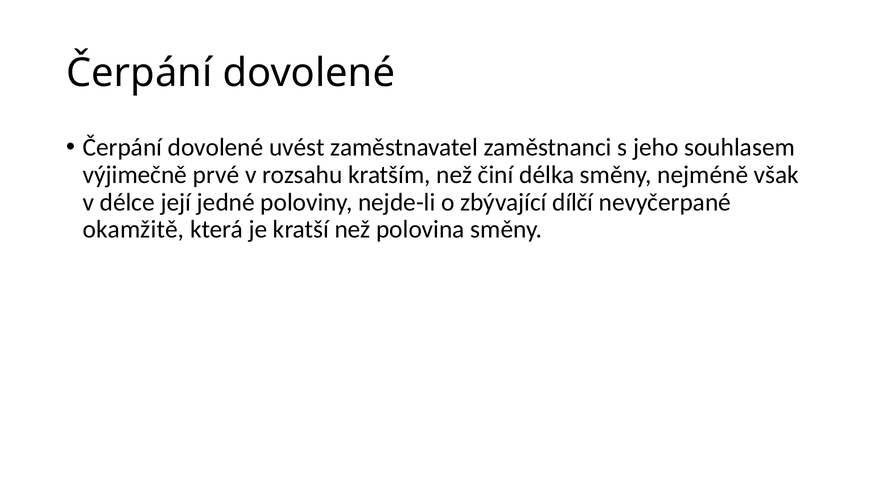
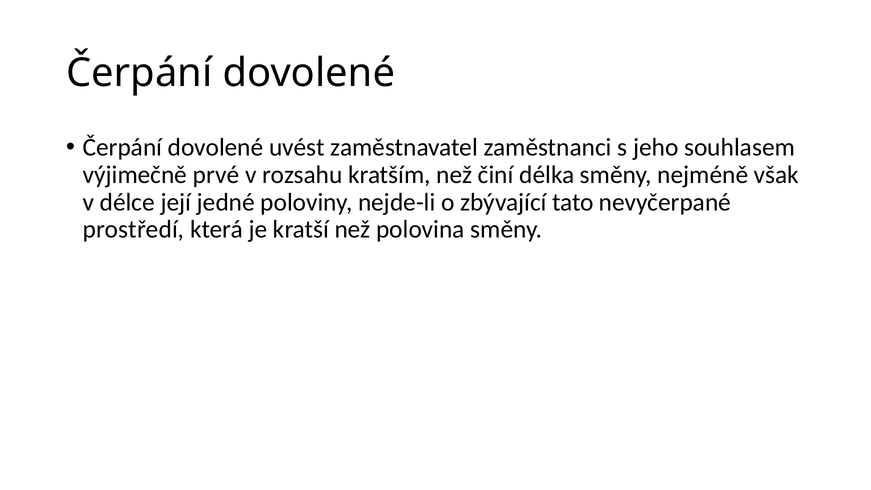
dílčí: dílčí -> tato
okamžitě: okamžitě -> prostředí
